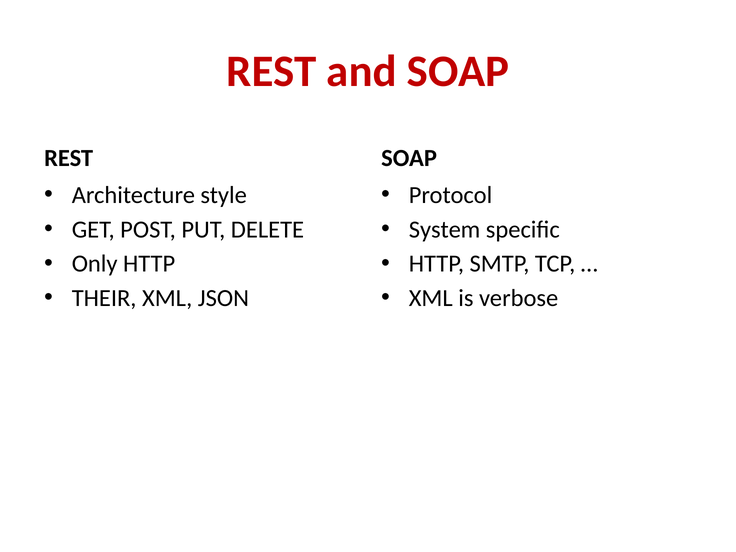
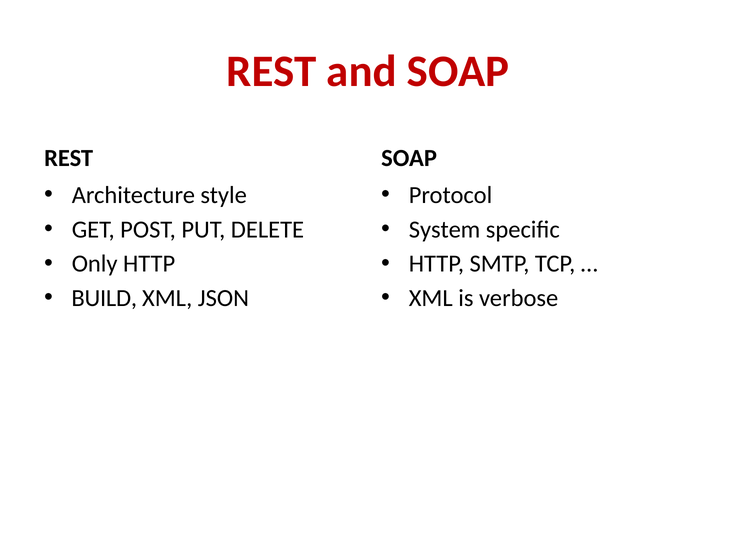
THEIR: THEIR -> BUILD
